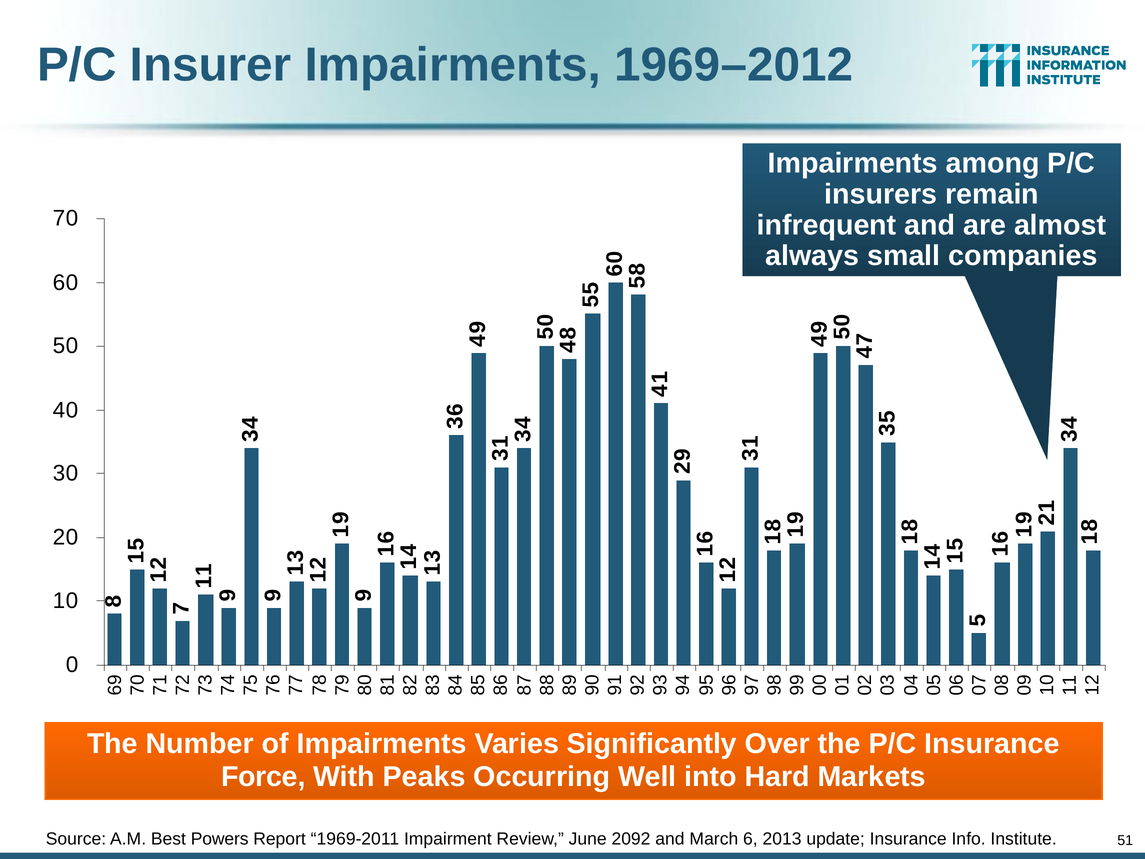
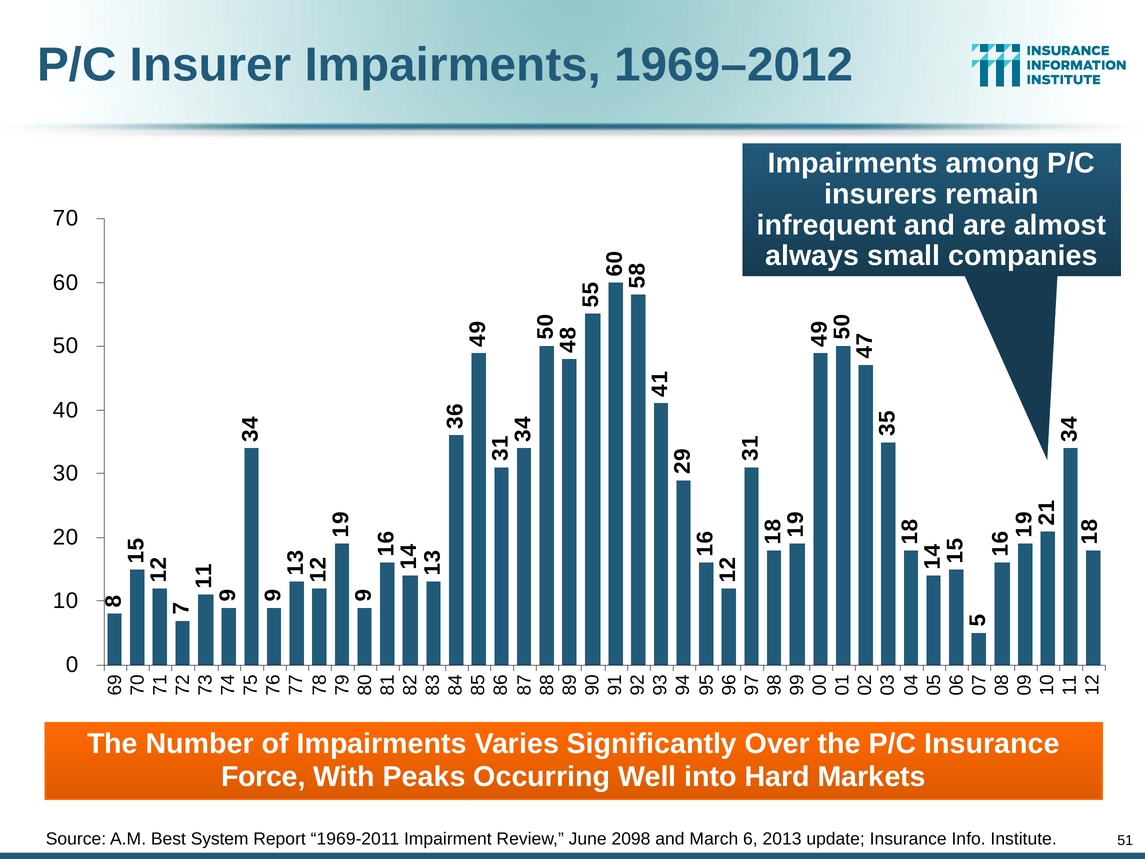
Powers: Powers -> System
2092: 2092 -> 2098
